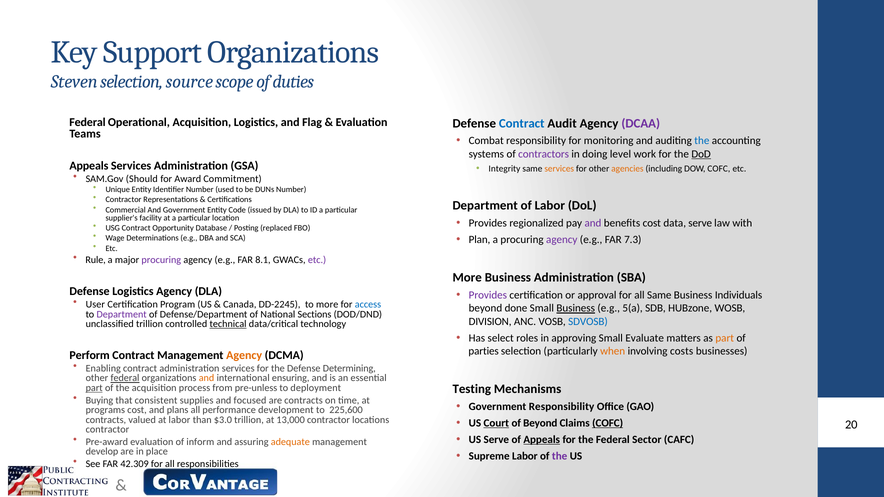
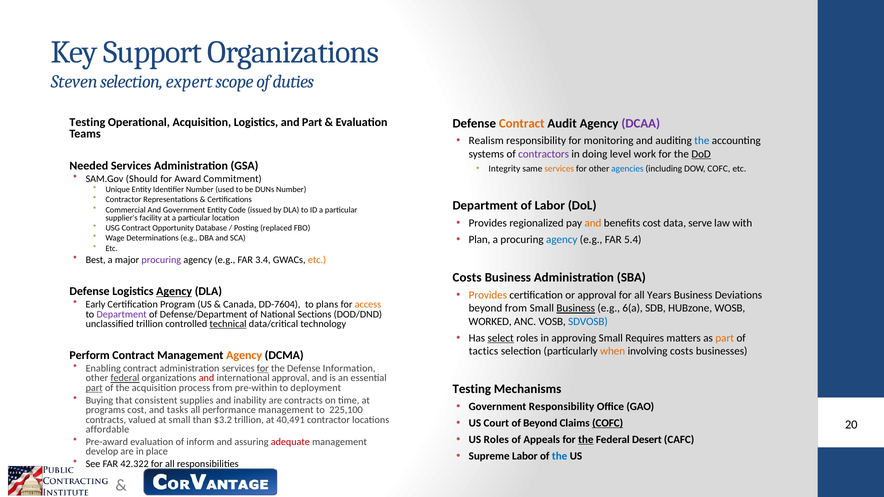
source: source -> expert
Federal at (87, 122): Federal -> Testing
and Flag: Flag -> Part
Contract at (522, 123) colour: blue -> orange
Combat: Combat -> Realism
Appeals at (89, 166): Appeals -> Needed
agencies colour: orange -> blue
and at (593, 223) colour: purple -> orange
agency at (562, 240) colour: purple -> blue
7.3: 7.3 -> 5.4
Rule: Rule -> Best
8.1: 8.1 -> 3.4
etc at (317, 260) colour: purple -> orange
More at (467, 278): More -> Costs
Agency at (174, 292) underline: none -> present
Provides at (488, 295) colour: purple -> orange
all Same: Same -> Years
Individuals: Individuals -> Deviations
User: User -> Early
DD-2245: DD-2245 -> DD-7604
to more: more -> plans
access colour: blue -> orange
beyond done: done -> from
5(a: 5(a -> 6(a
DIVISION: DIVISION -> WORKED
select underline: none -> present
Evaluate: Evaluate -> Requires
parties: parties -> tactics
for at (263, 369) underline: none -> present
Determining: Determining -> Information
and at (207, 378) colour: orange -> red
international ensuring: ensuring -> approval
pre-unless: pre-unless -> pre-within
focused: focused -> inability
plans: plans -> tasks
performance development: development -> management
225,600: 225,600 -> 225,100
at labor: labor -> small
$3.0: $3.0 -> $3.2
13,000: 13,000 -> 40,491
Court underline: present -> none
contractor at (107, 430): contractor -> affordable
US Serve: Serve -> Roles
Appeals at (542, 440) underline: present -> none
the at (586, 440) underline: none -> present
Sector: Sector -> Desert
adequate colour: orange -> red
the at (560, 456) colour: purple -> blue
42.309: 42.309 -> 42.322
